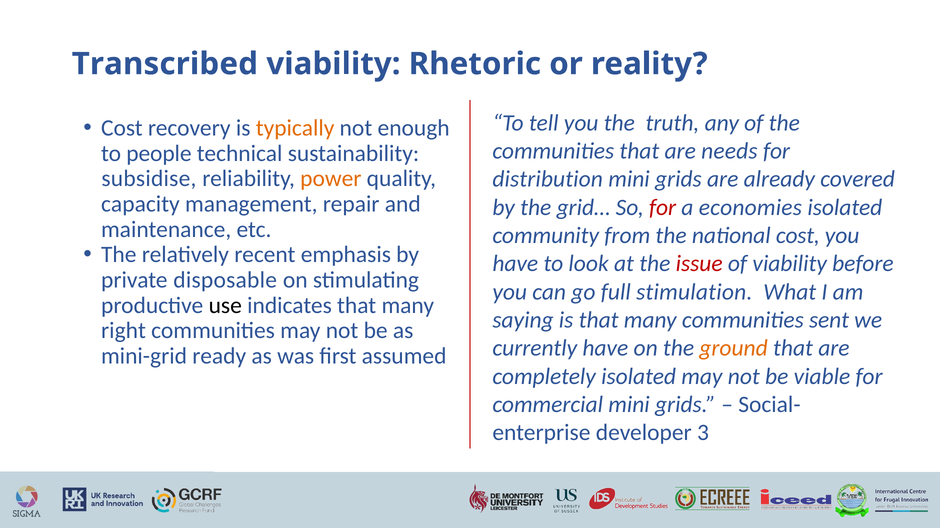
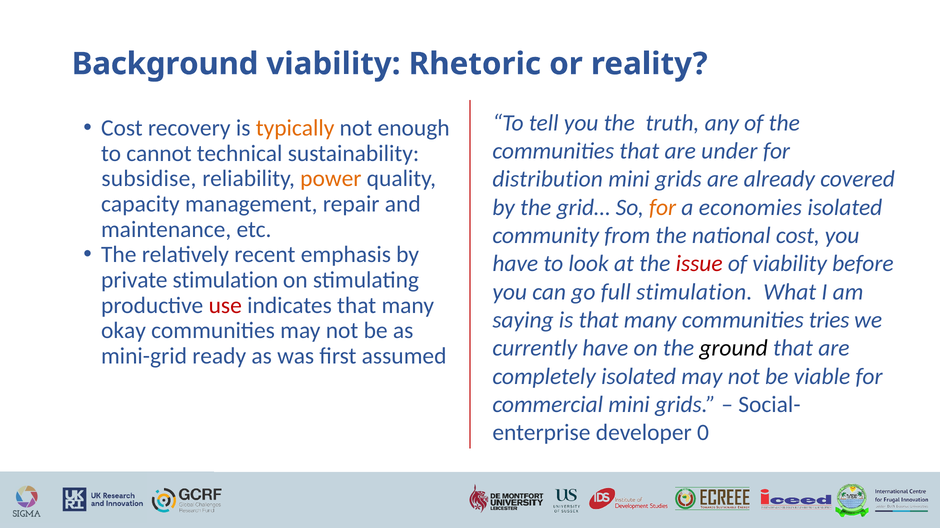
Transcribed: Transcribed -> Background
needs: needs -> under
people: people -> cannot
for at (663, 208) colour: red -> orange
private disposable: disposable -> stimulation
use colour: black -> red
sent: sent -> tries
right: right -> okay
ground colour: orange -> black
3: 3 -> 0
